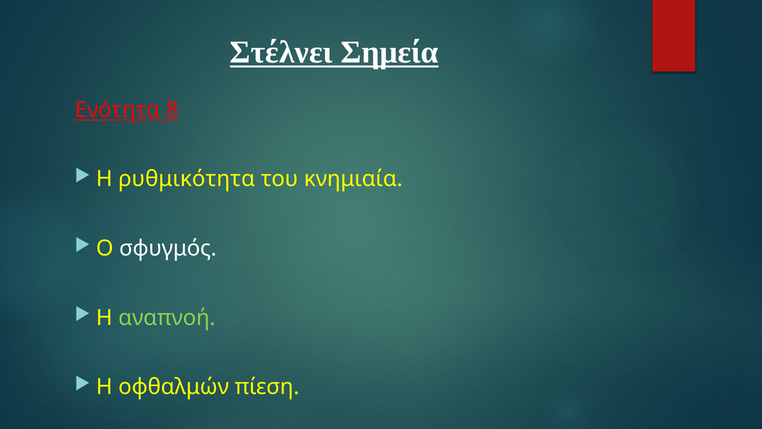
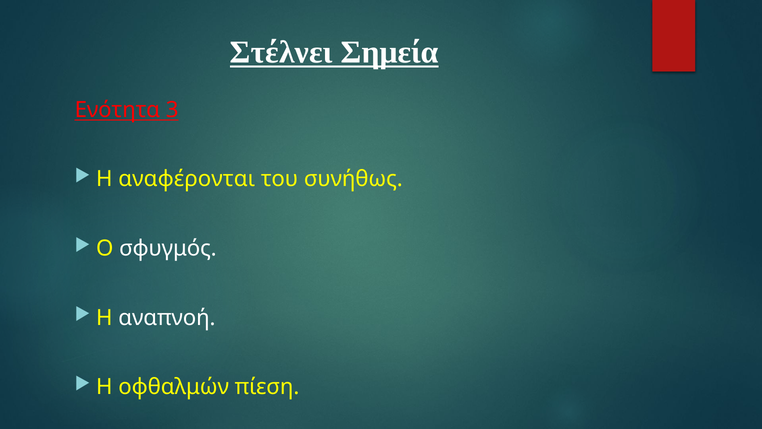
8: 8 -> 3
ρυθμικότητα: ρυθμικότητα -> αναφέρονται
κνημιαία: κνημιαία -> συνήθως
αναπνοή colour: light green -> white
